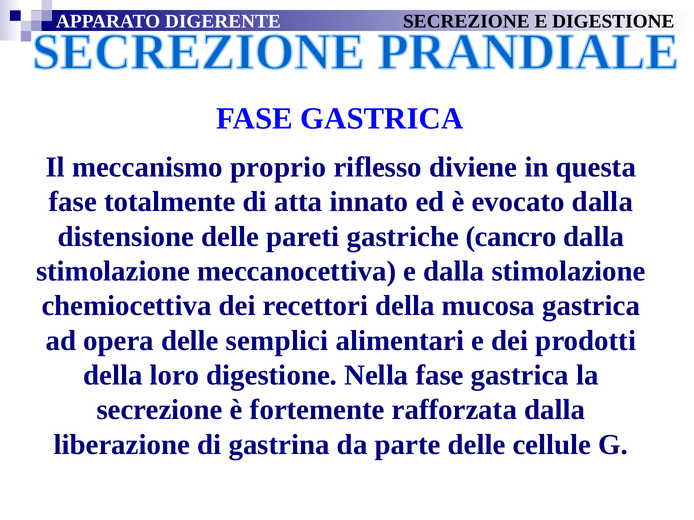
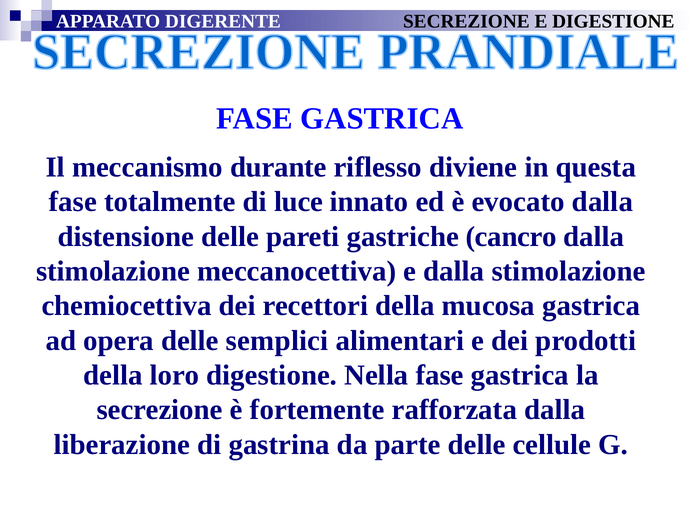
proprio: proprio -> durante
atta: atta -> luce
